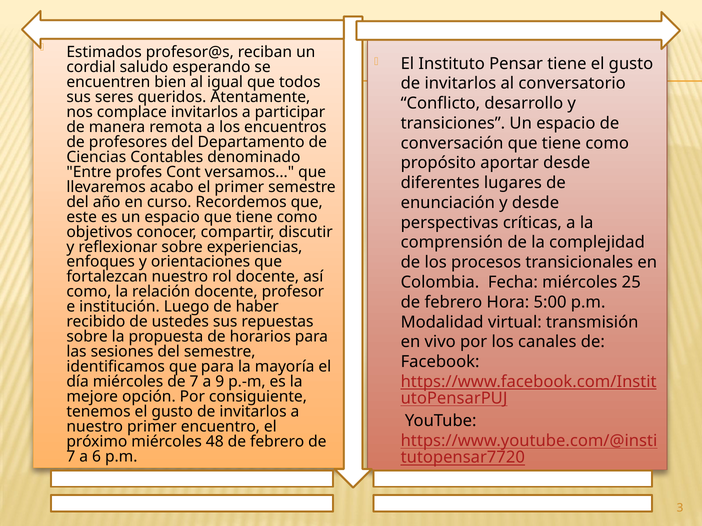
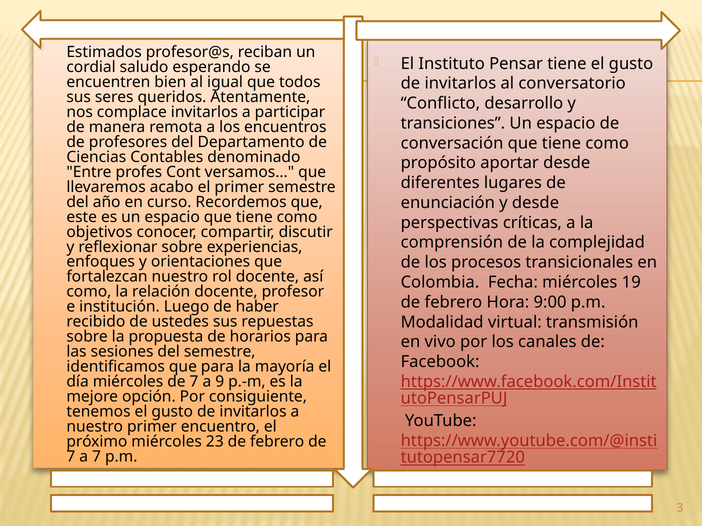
25: 25 -> 19
5:00: 5:00 -> 9:00
48: 48 -> 23
a 6: 6 -> 7
